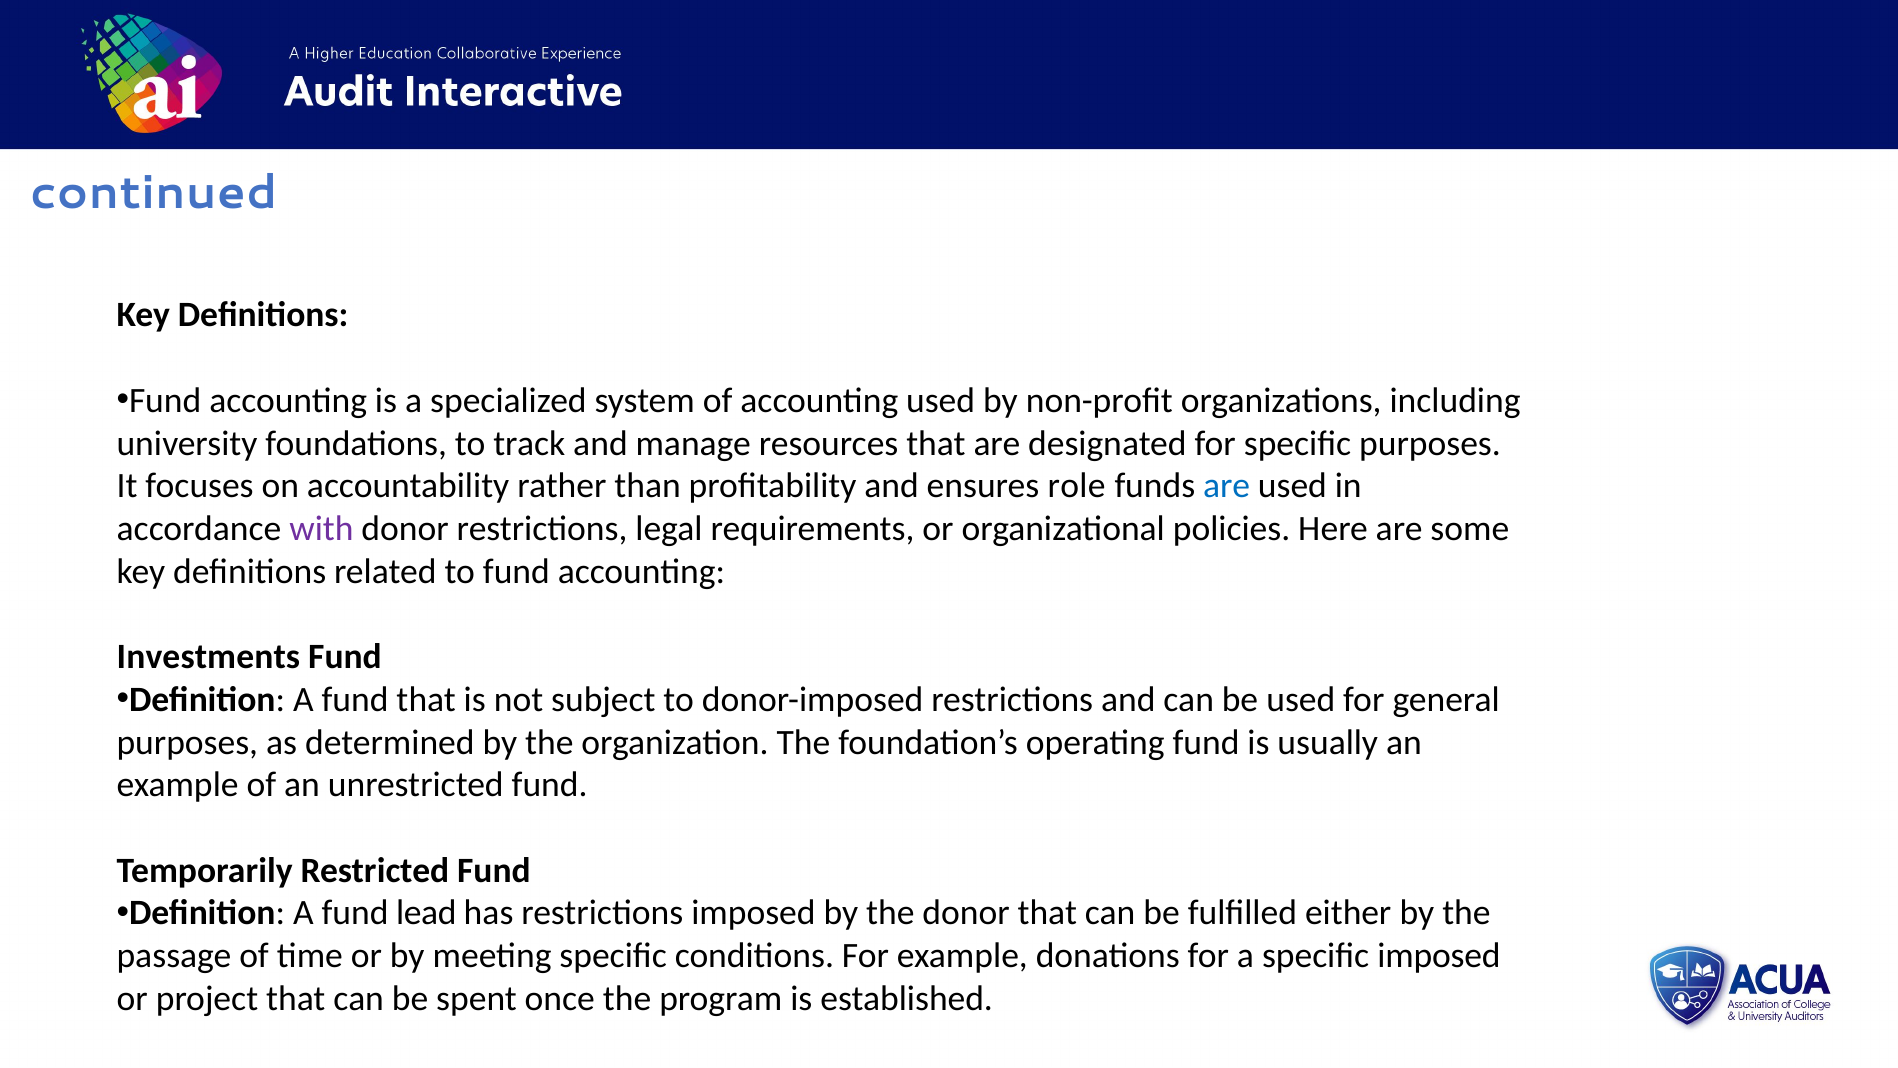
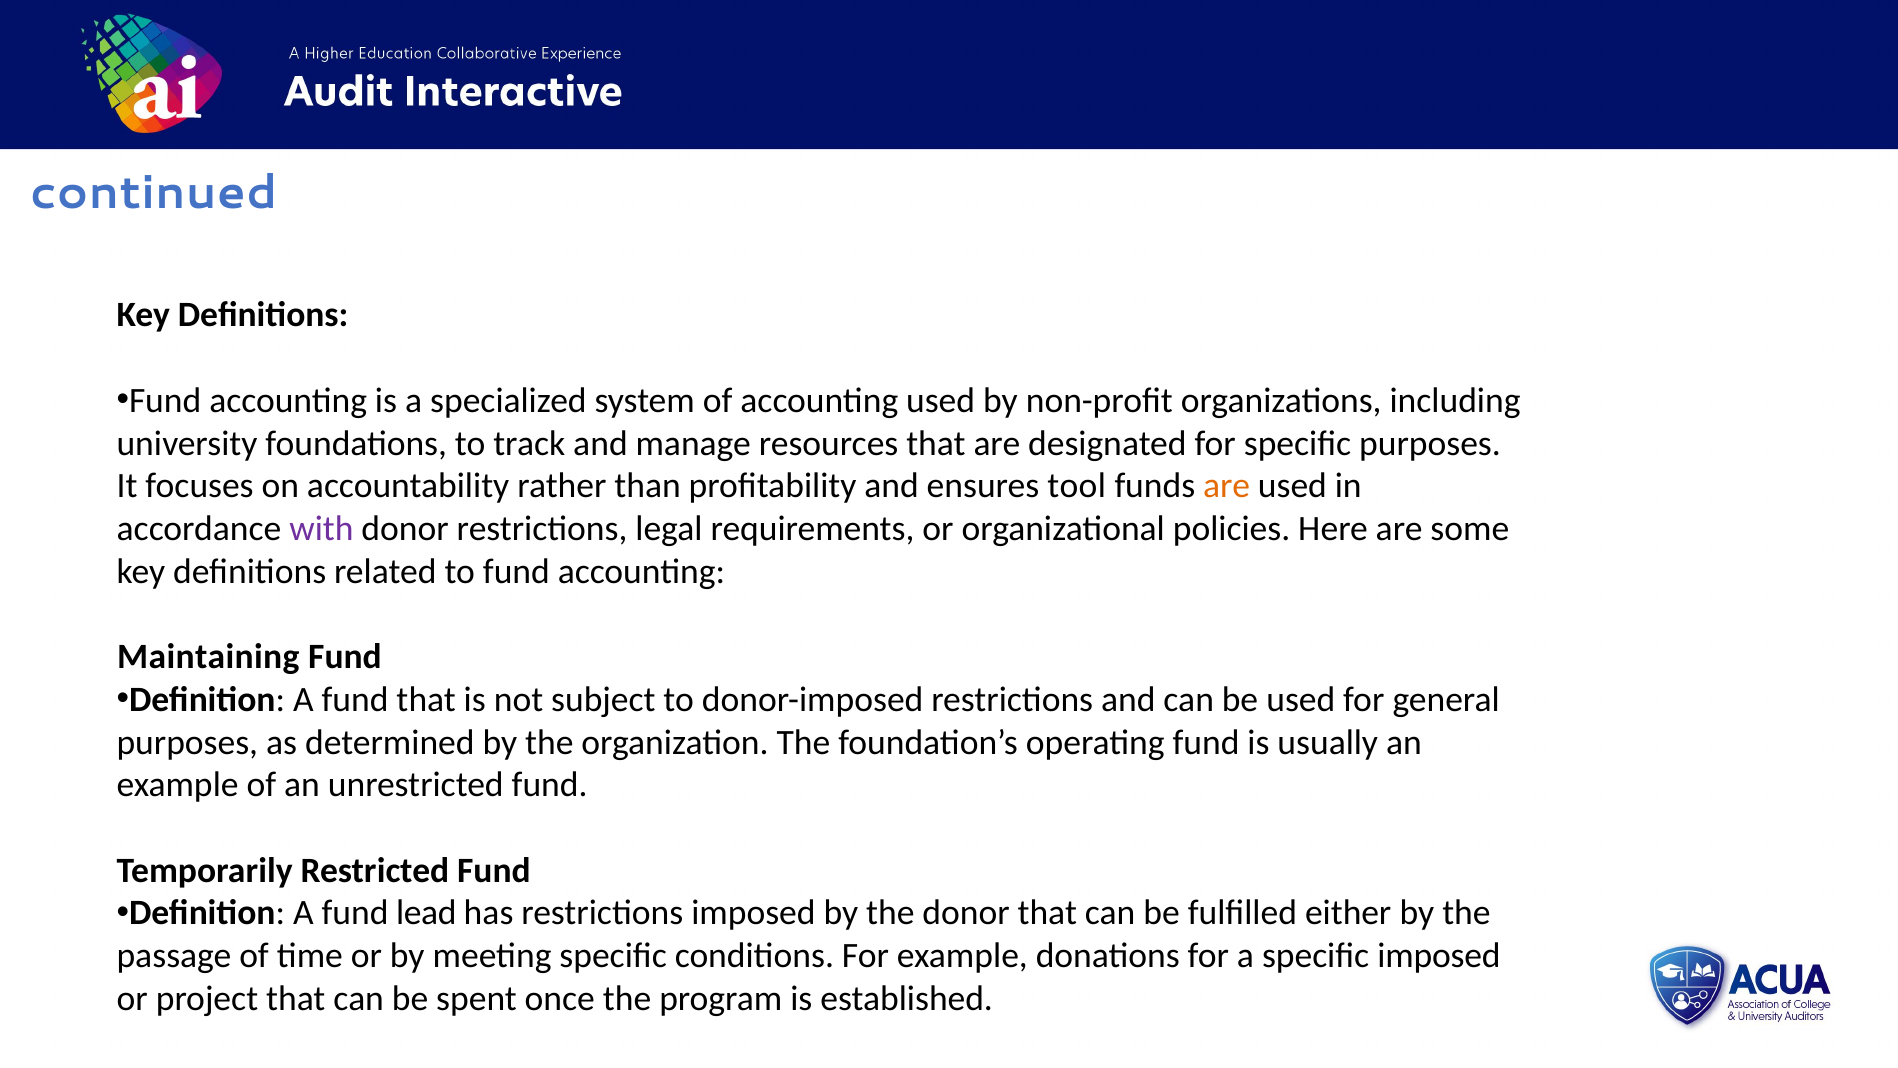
role: role -> tool
are at (1227, 486) colour: blue -> orange
Investments: Investments -> Maintaining
